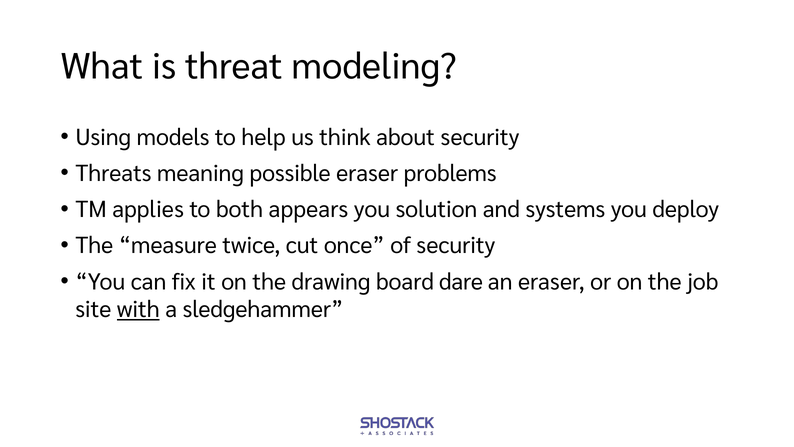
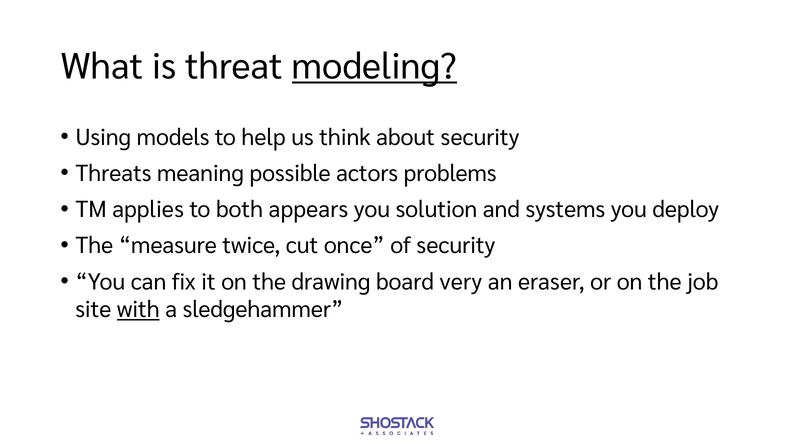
modeling underline: none -> present
possible eraser: eraser -> actors
dare: dare -> very
